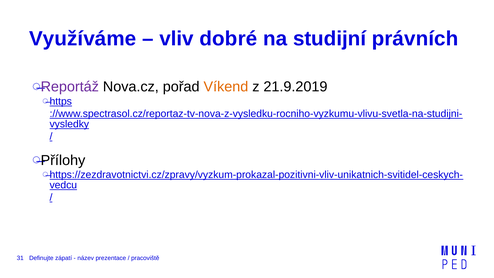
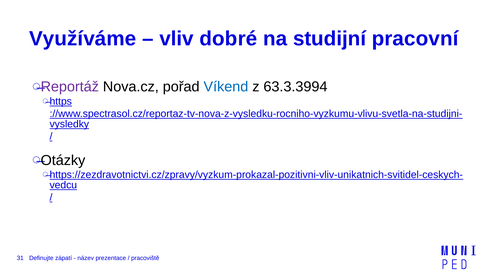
právních: právních -> pracovní
Víkend colour: orange -> blue
21.9.2019: 21.9.2019 -> 63.3.3994
Přílohy: Přílohy -> Otázky
